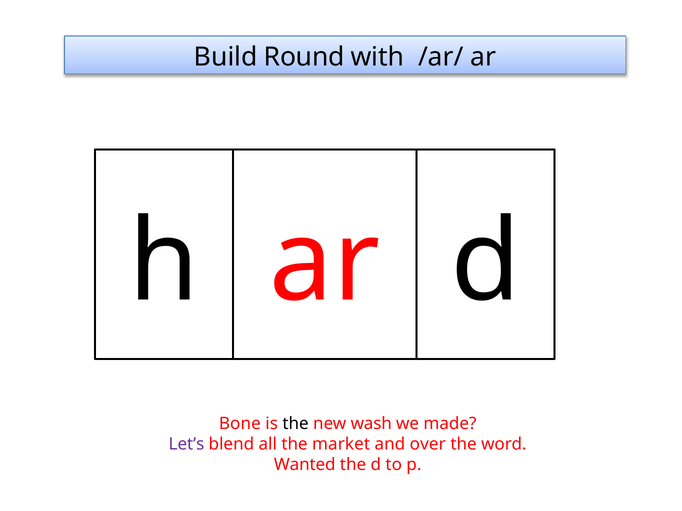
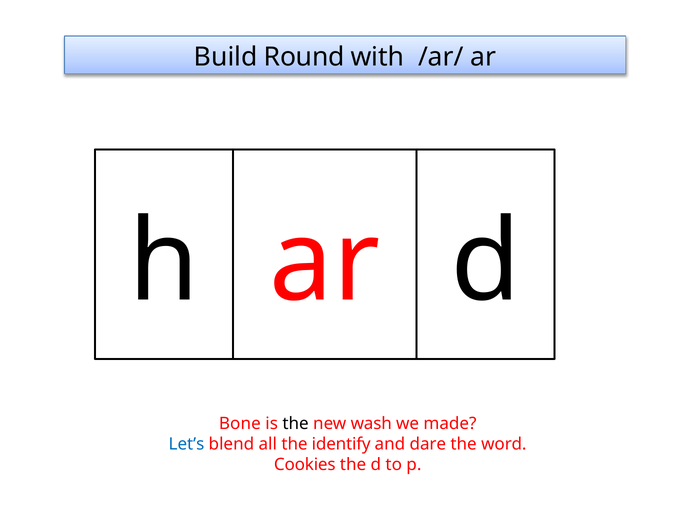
Let’s colour: purple -> blue
market: market -> identify
over: over -> dare
Wanted: Wanted -> Cookies
